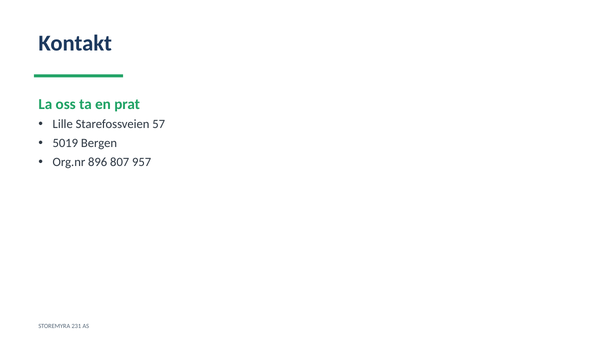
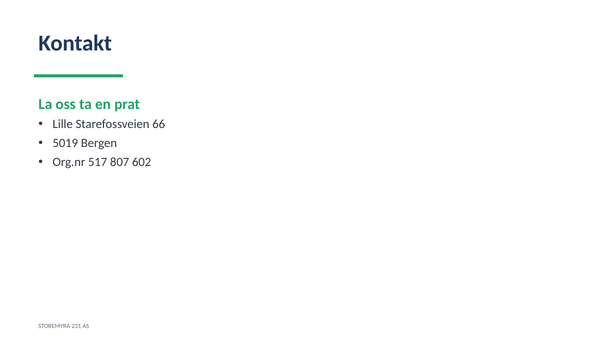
57: 57 -> 66
896: 896 -> 517
957: 957 -> 602
